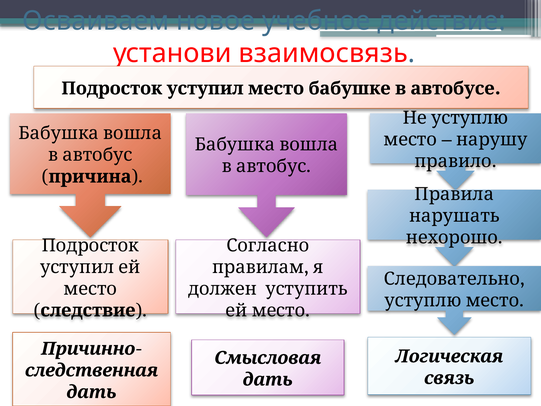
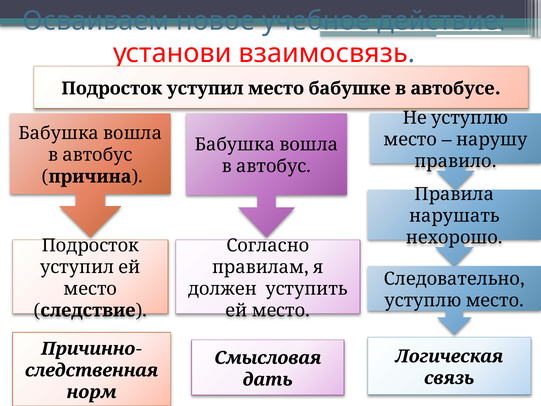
дать at (92, 392): дать -> норм
